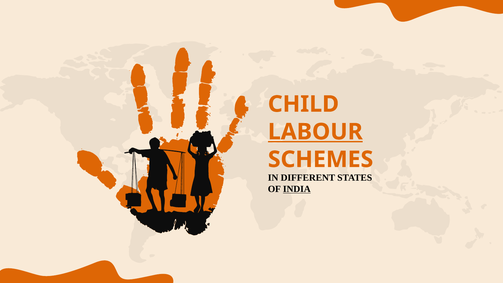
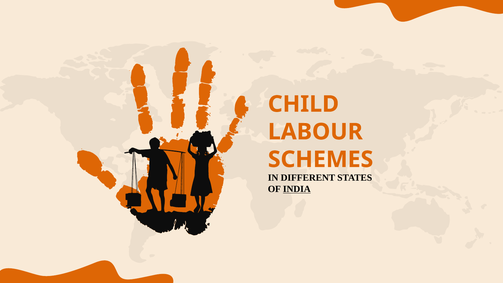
LABOUR underline: present -> none
